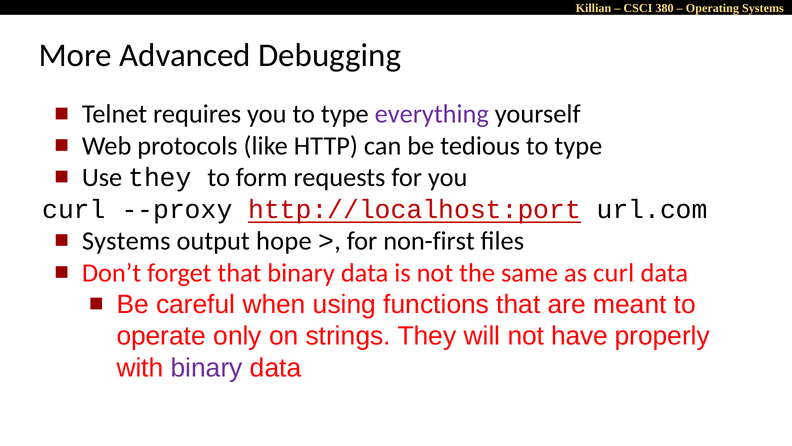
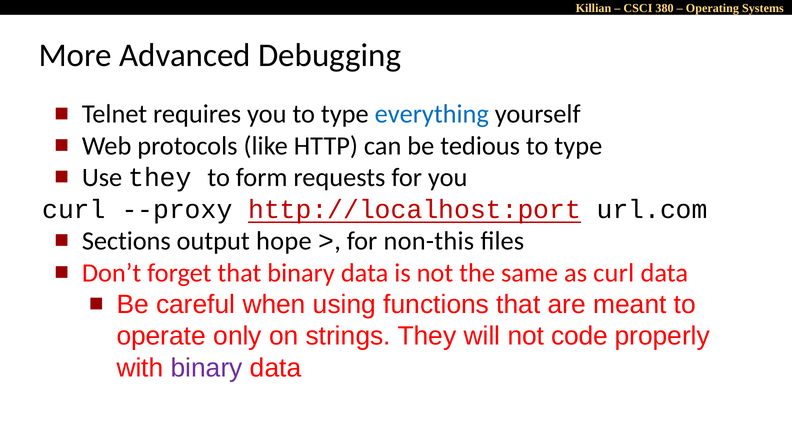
everything colour: purple -> blue
Systems at (126, 241): Systems -> Sections
non-first: non-first -> non-this
have: have -> code
